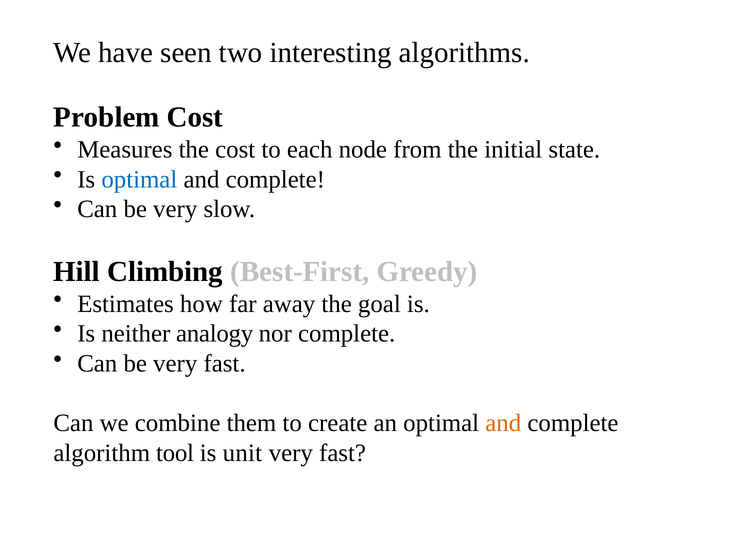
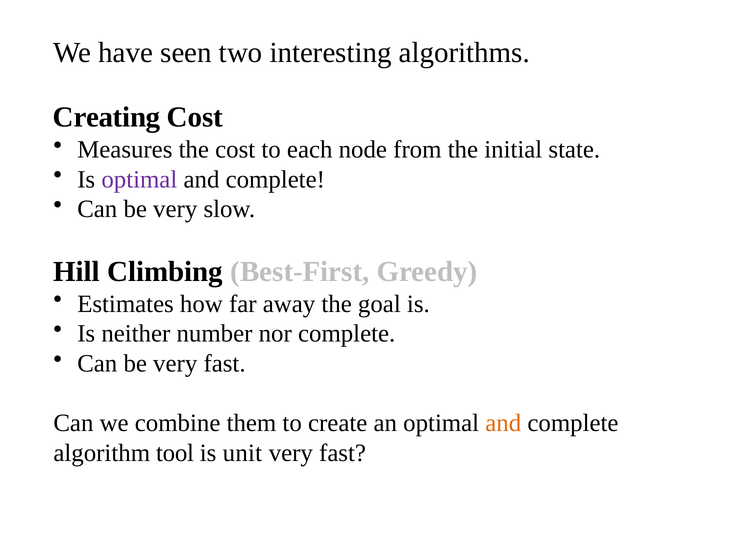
Problem: Problem -> Creating
optimal at (139, 179) colour: blue -> purple
analogy: analogy -> number
